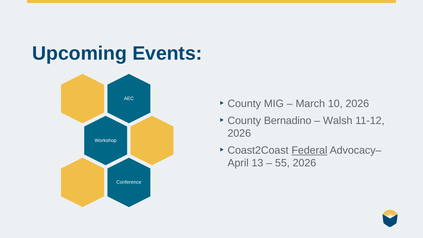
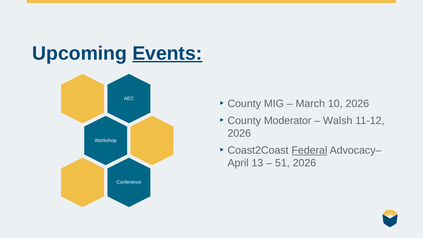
Events underline: none -> present
Bernadino: Bernadino -> Moderator
55: 55 -> 51
